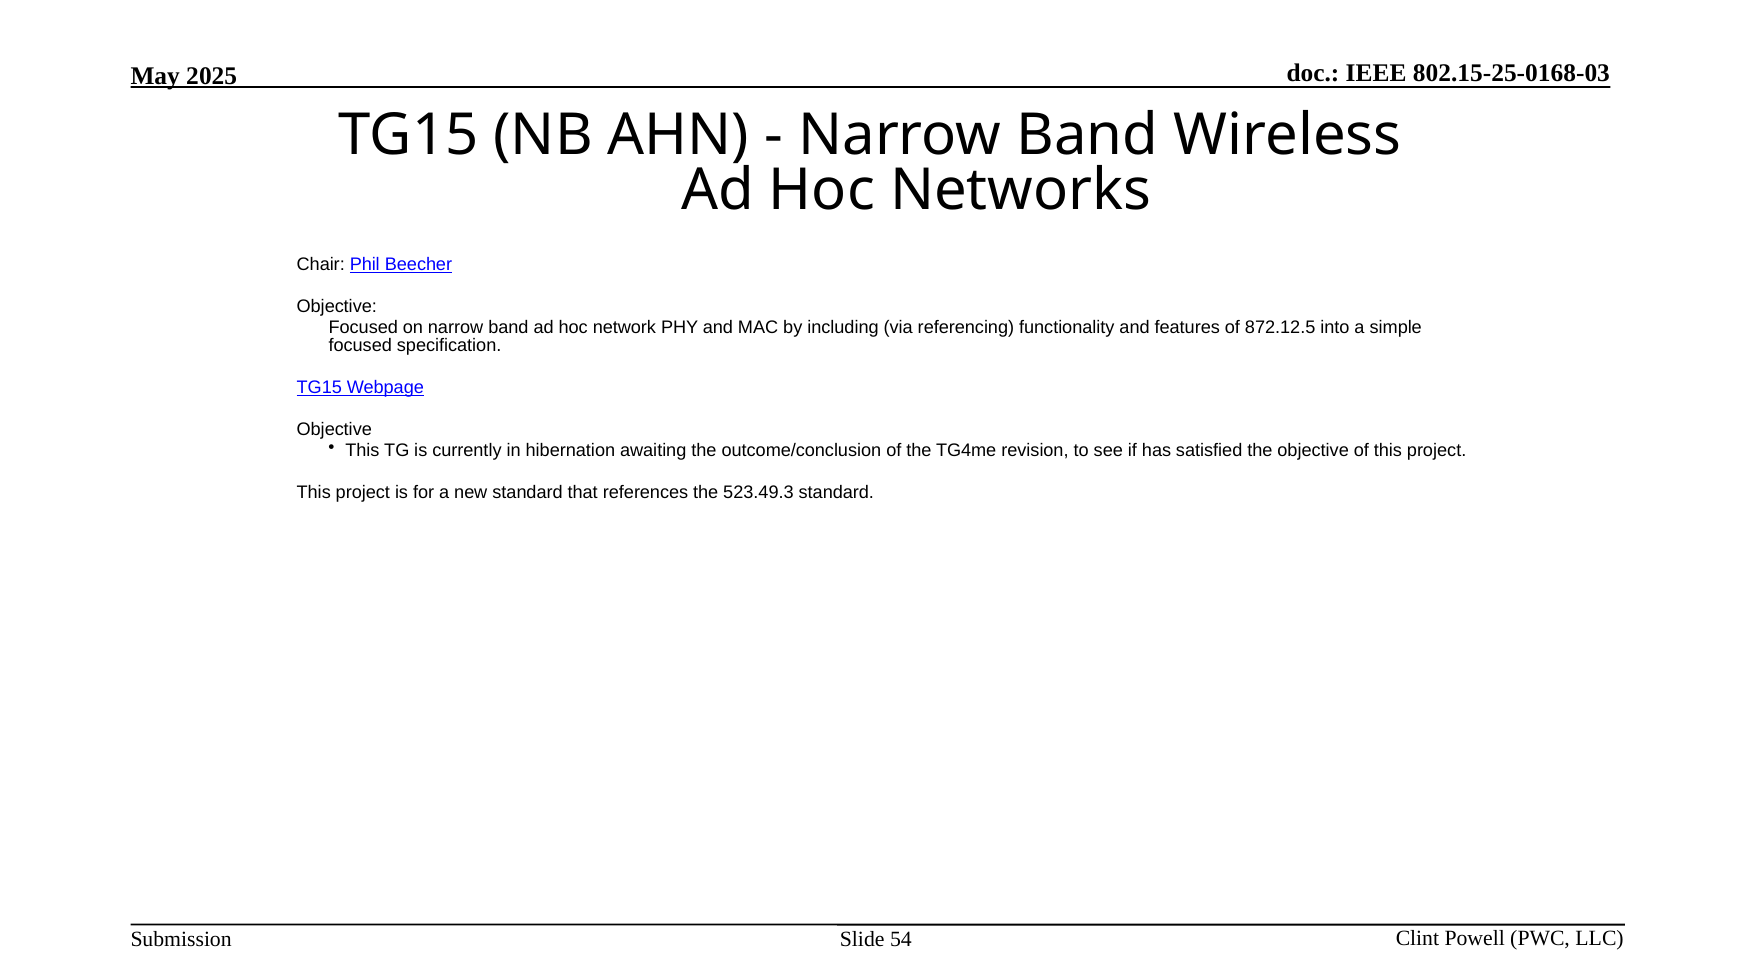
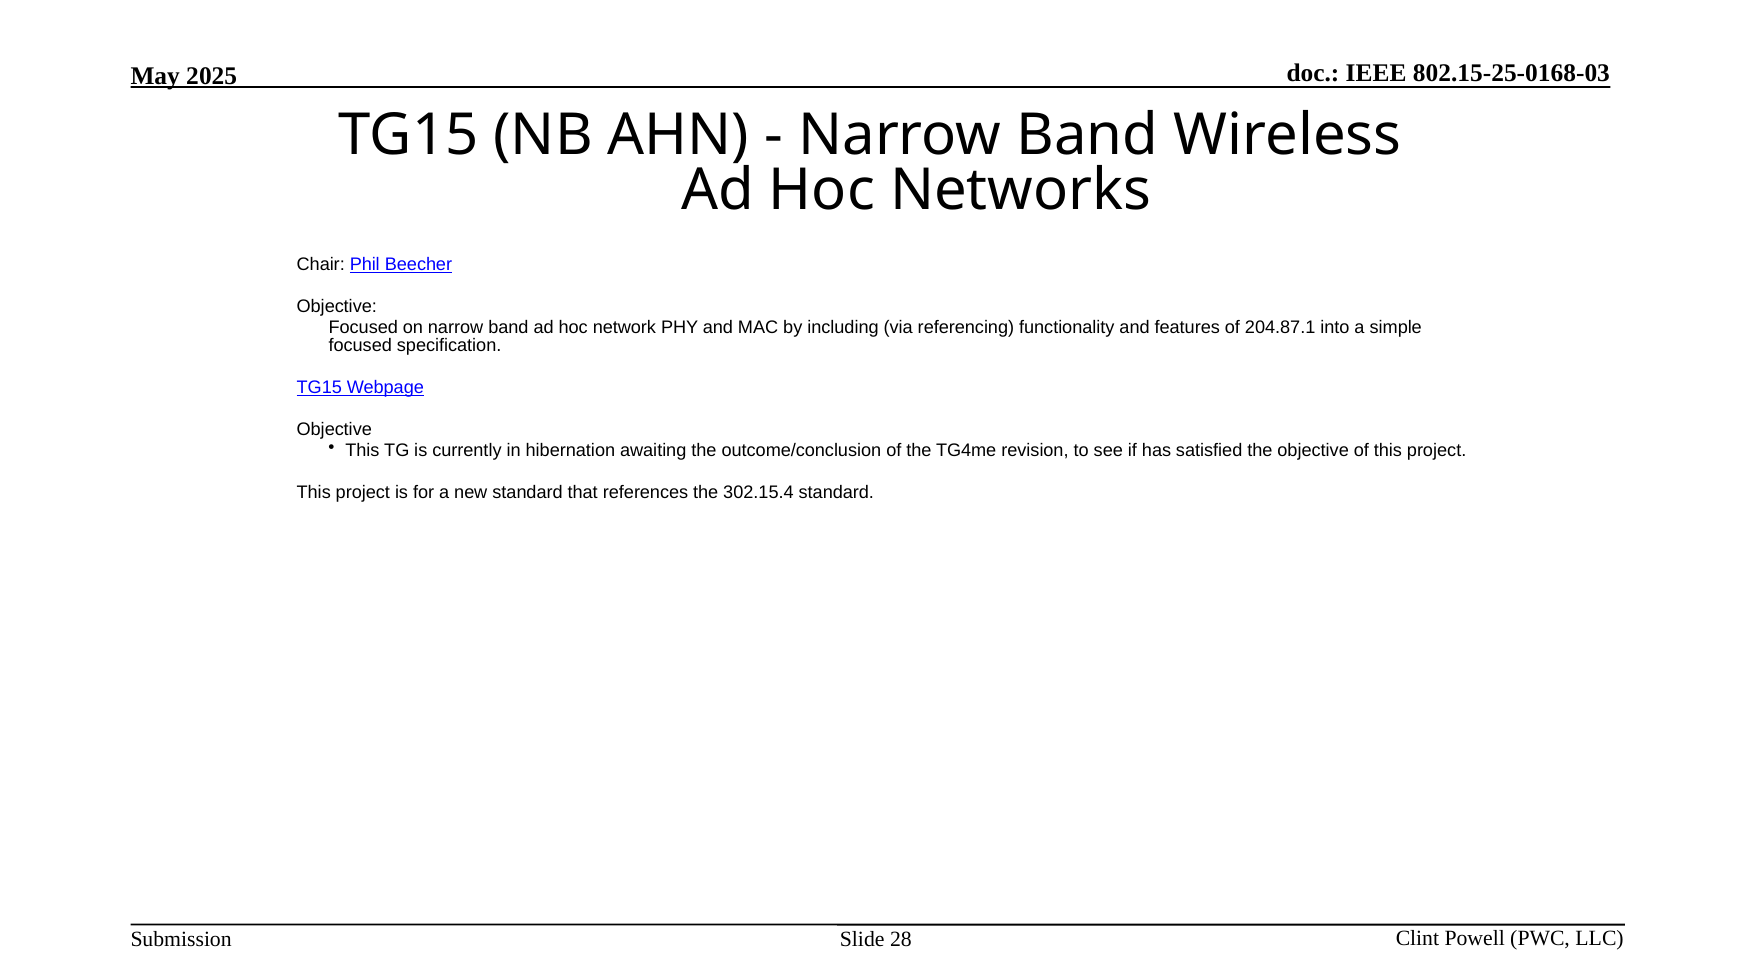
872.12.5: 872.12.5 -> 204.87.1
523.49.3: 523.49.3 -> 302.15.4
54: 54 -> 28
